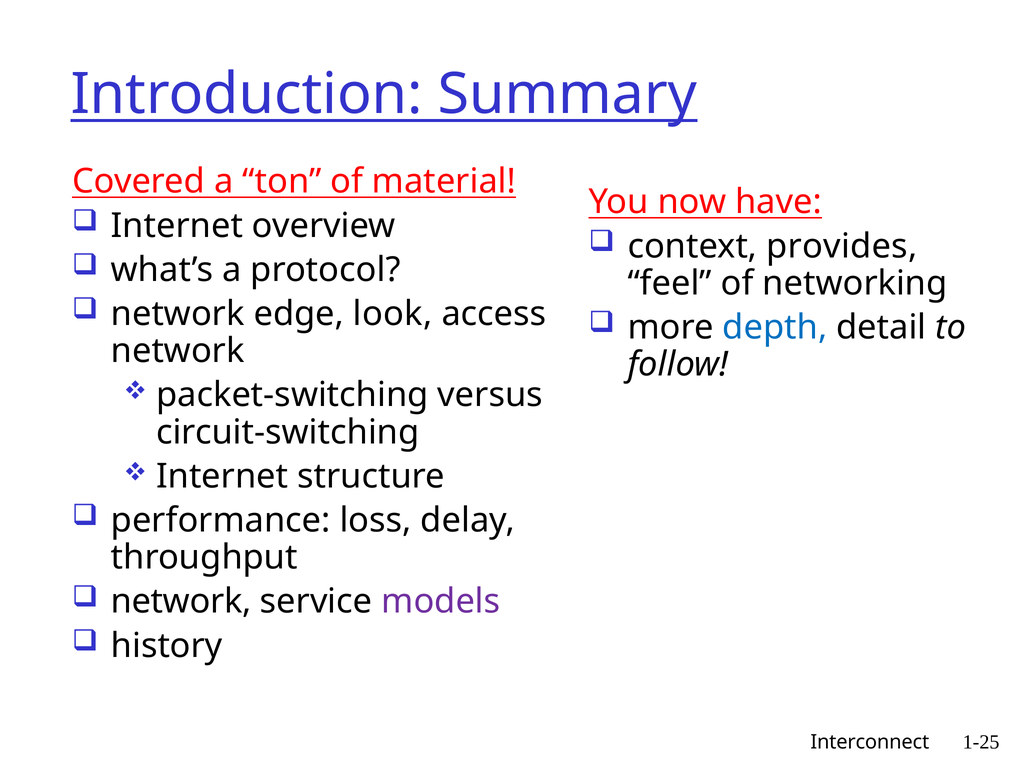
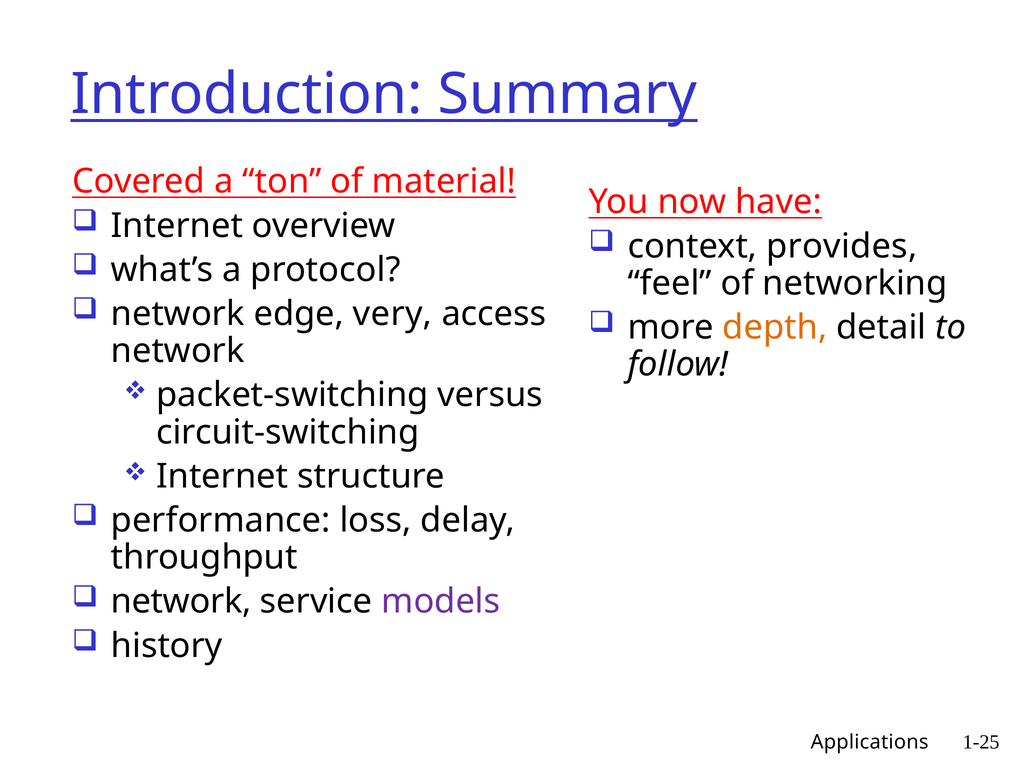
look: look -> very
depth colour: blue -> orange
Interconnect: Interconnect -> Applications
